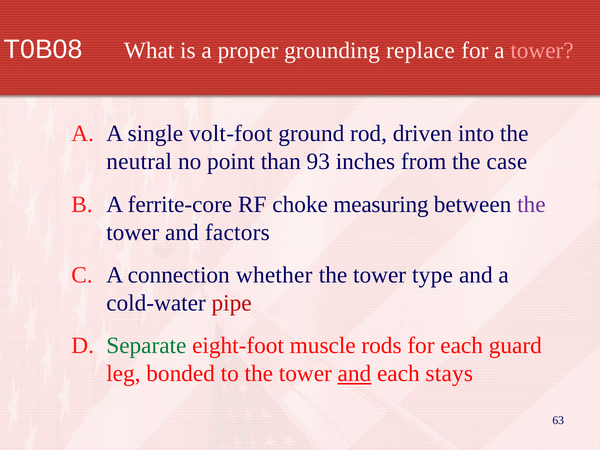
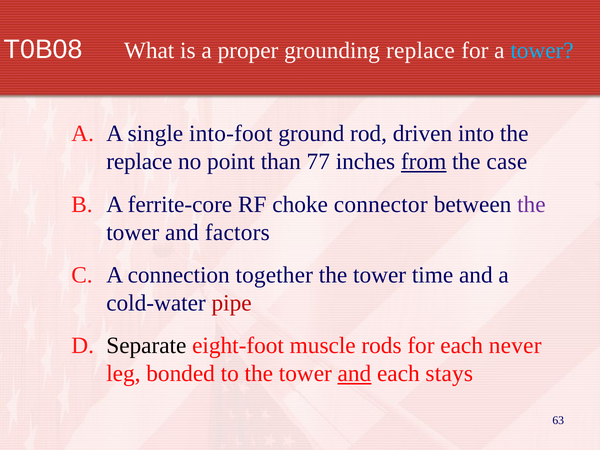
tower at (542, 51) colour: pink -> light blue
volt-foot: volt-foot -> into-foot
neutral at (139, 162): neutral -> replace
93: 93 -> 77
from underline: none -> present
measuring: measuring -> connector
whether: whether -> together
type: type -> time
Separate colour: green -> black
guard: guard -> never
